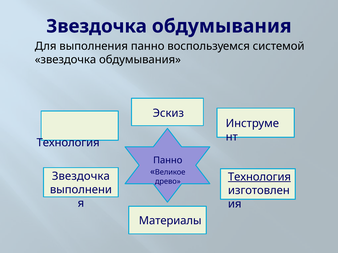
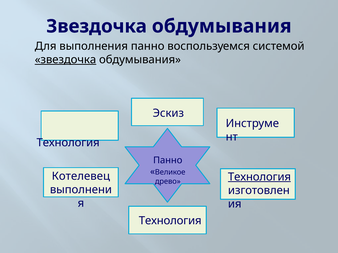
звездочка at (65, 60) underline: none -> present
Звездочка at (81, 176): Звездочка -> Котелевец
Материалы at (170, 221): Материалы -> Технология
